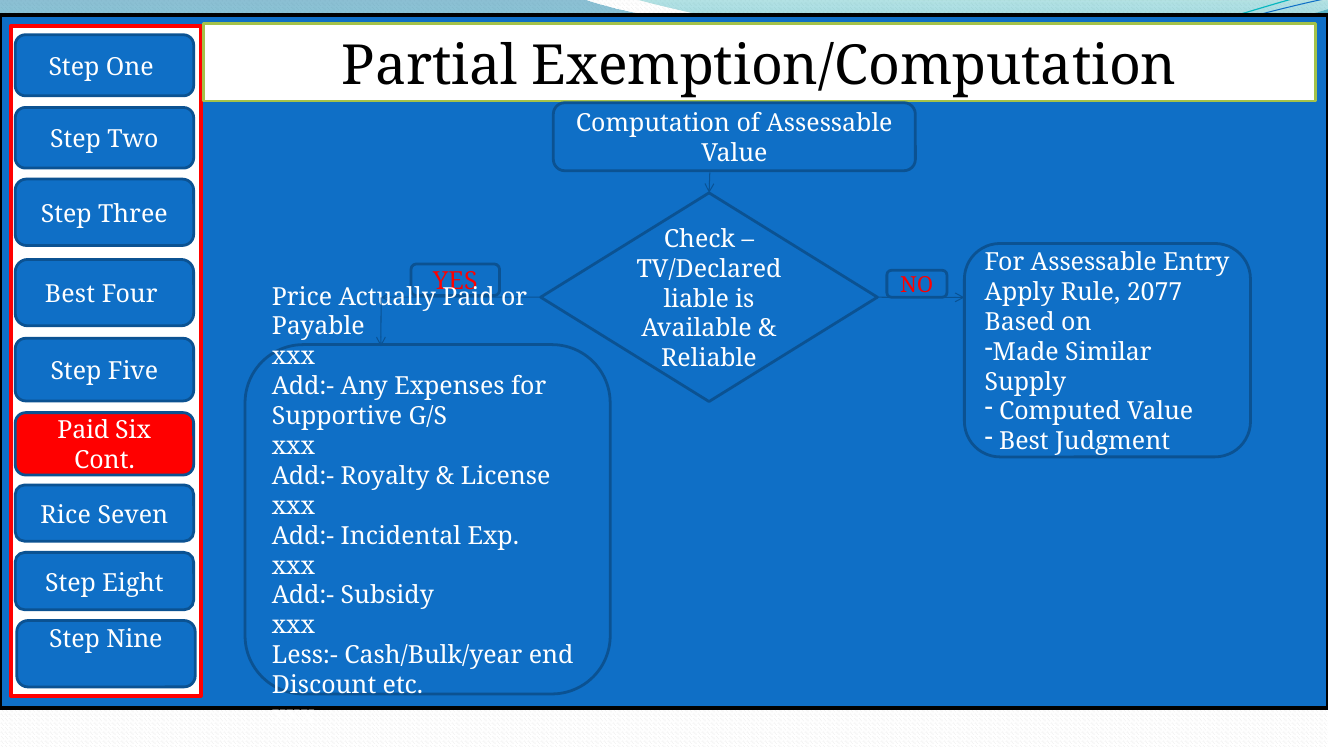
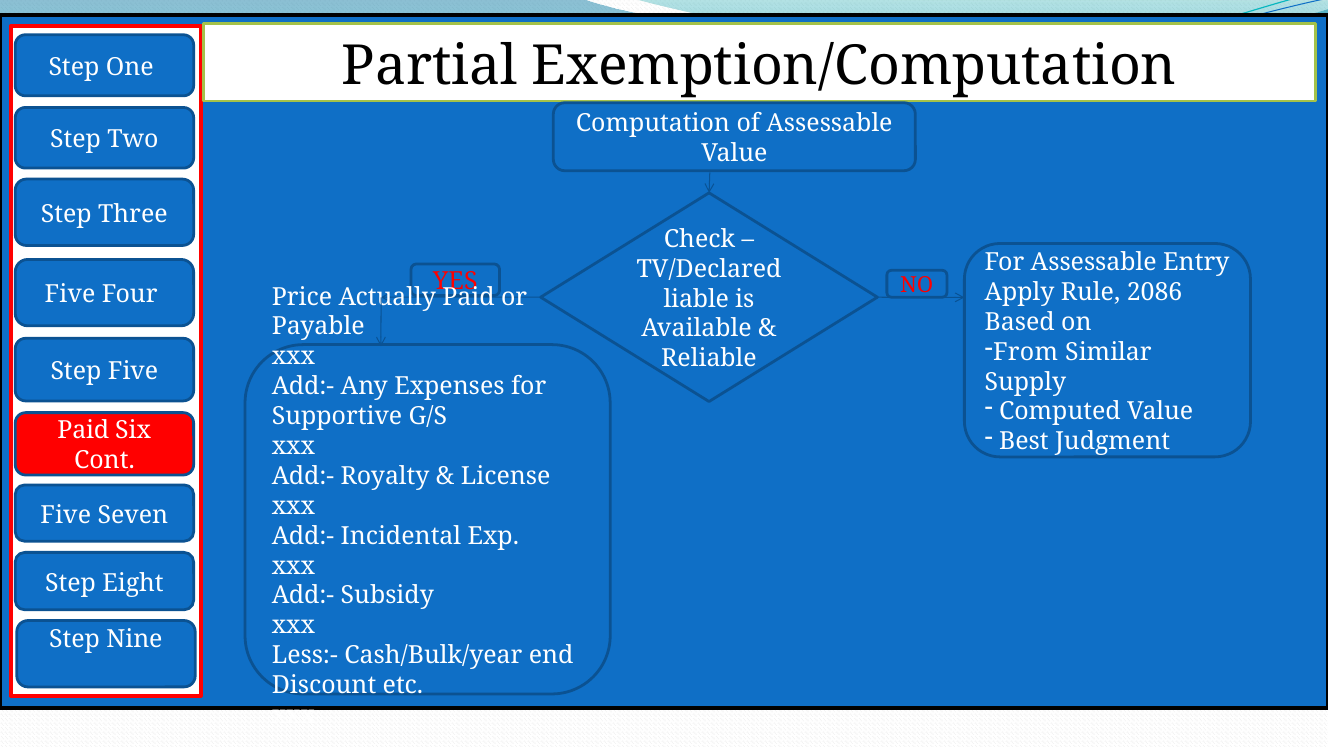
2077: 2077 -> 2086
Best at (70, 294): Best -> Five
Made: Made -> From
Rice at (66, 515): Rice -> Five
